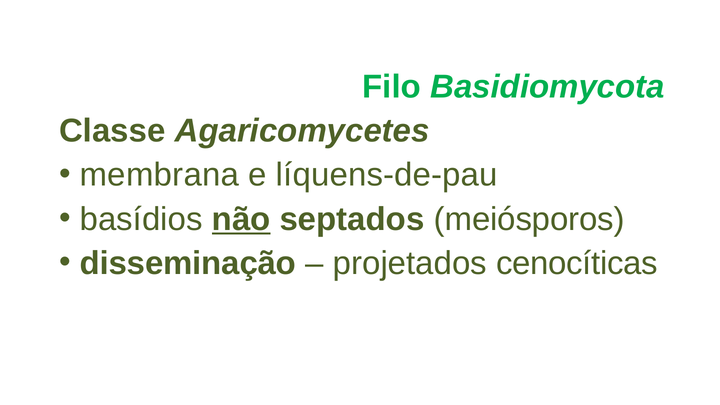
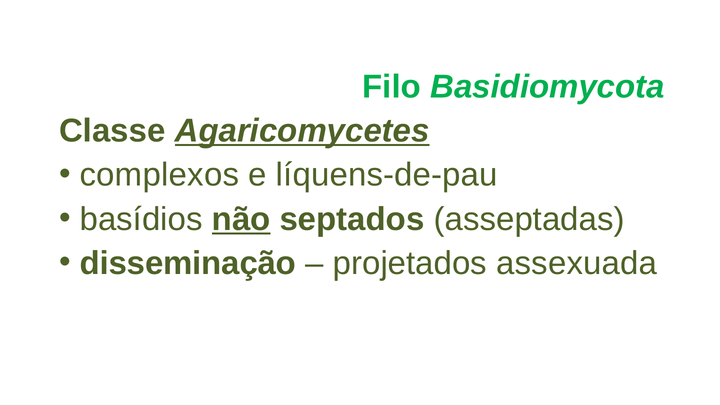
Agaricomycetes underline: none -> present
membrana: membrana -> complexos
meiósporos: meiósporos -> asseptadas
cenocíticas: cenocíticas -> assexuada
